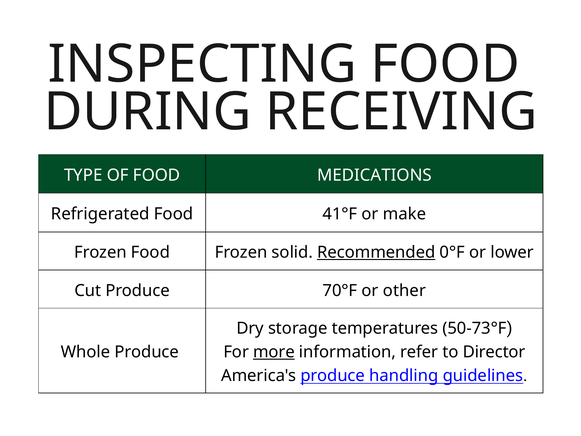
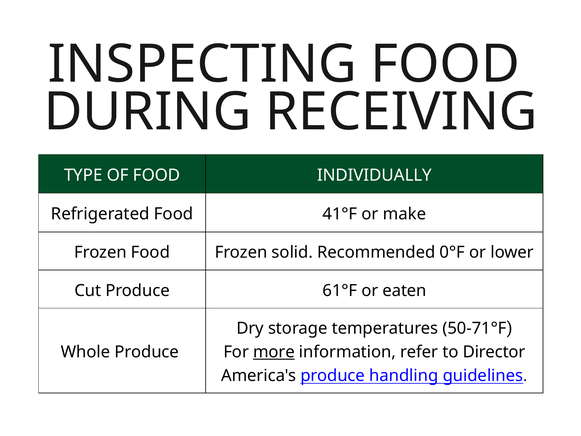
MEDICATIONS: MEDICATIONS -> INDIVIDUALLY
Recommended underline: present -> none
70°F: 70°F -> 61°F
other: other -> eaten
50-73°F: 50-73°F -> 50-71°F
